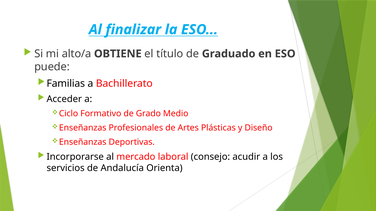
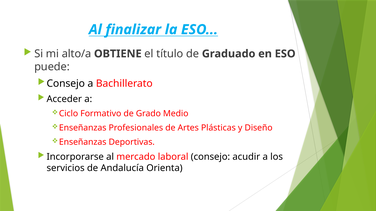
Familias at (66, 84): Familias -> Consejo
